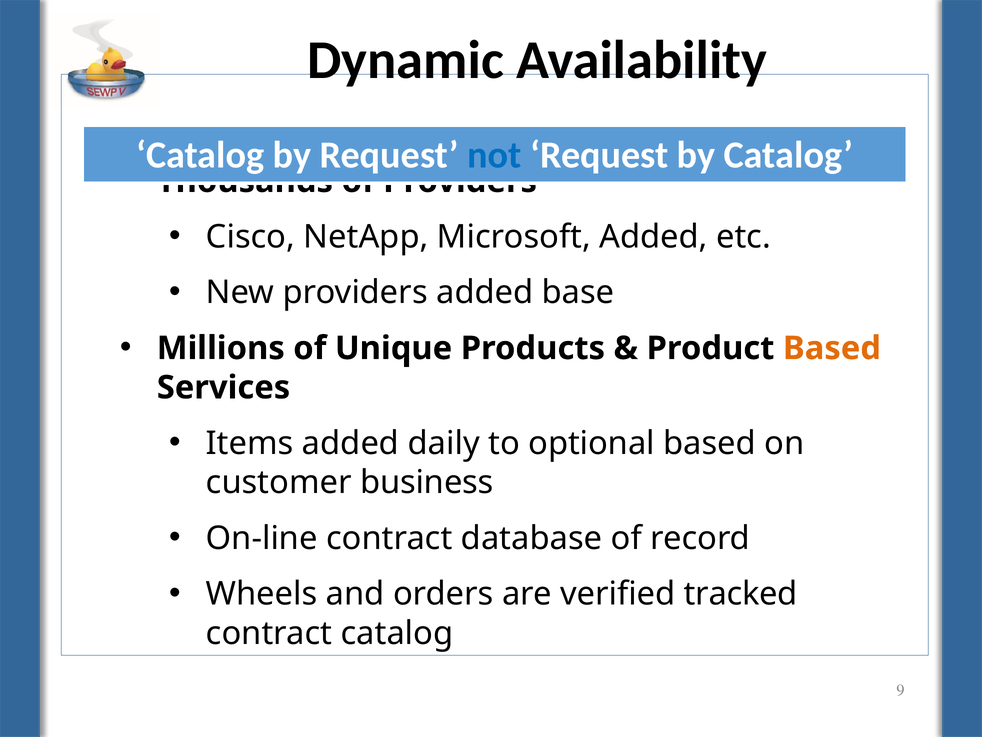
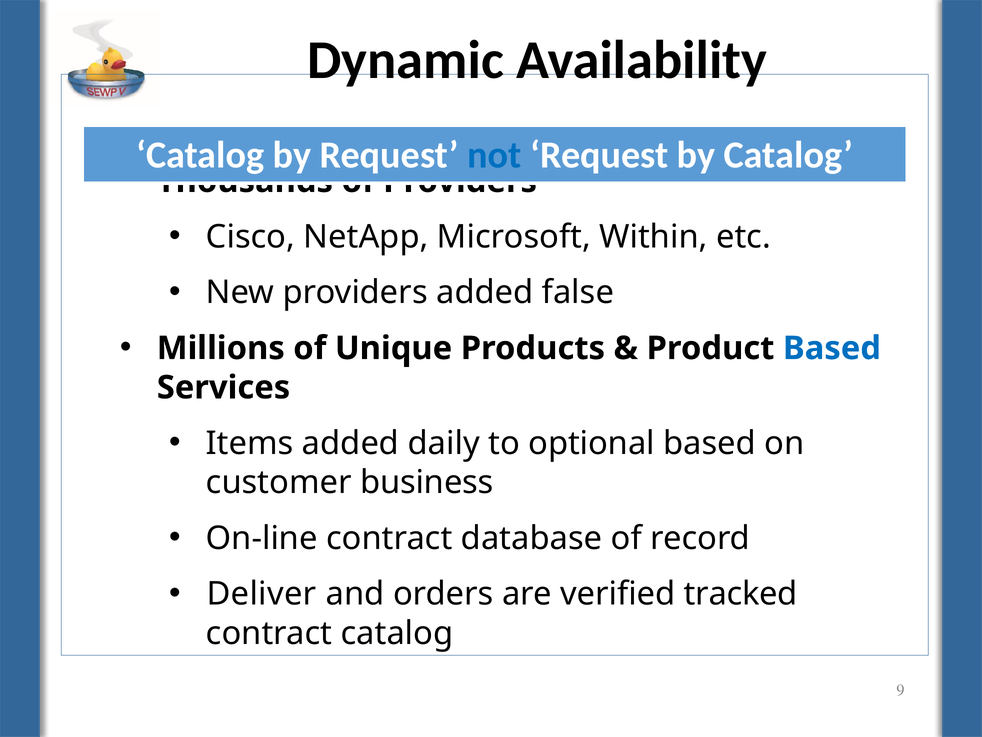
Microsoft Added: Added -> Within
base: base -> false
Based at (832, 348) colour: orange -> blue
Wheels: Wheels -> Deliver
